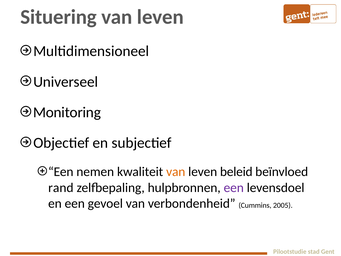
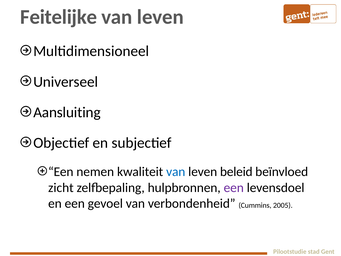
Situering: Situering -> Feitelijke
Monitoring: Monitoring -> Aansluiting
van at (176, 172) colour: orange -> blue
rand: rand -> zicht
